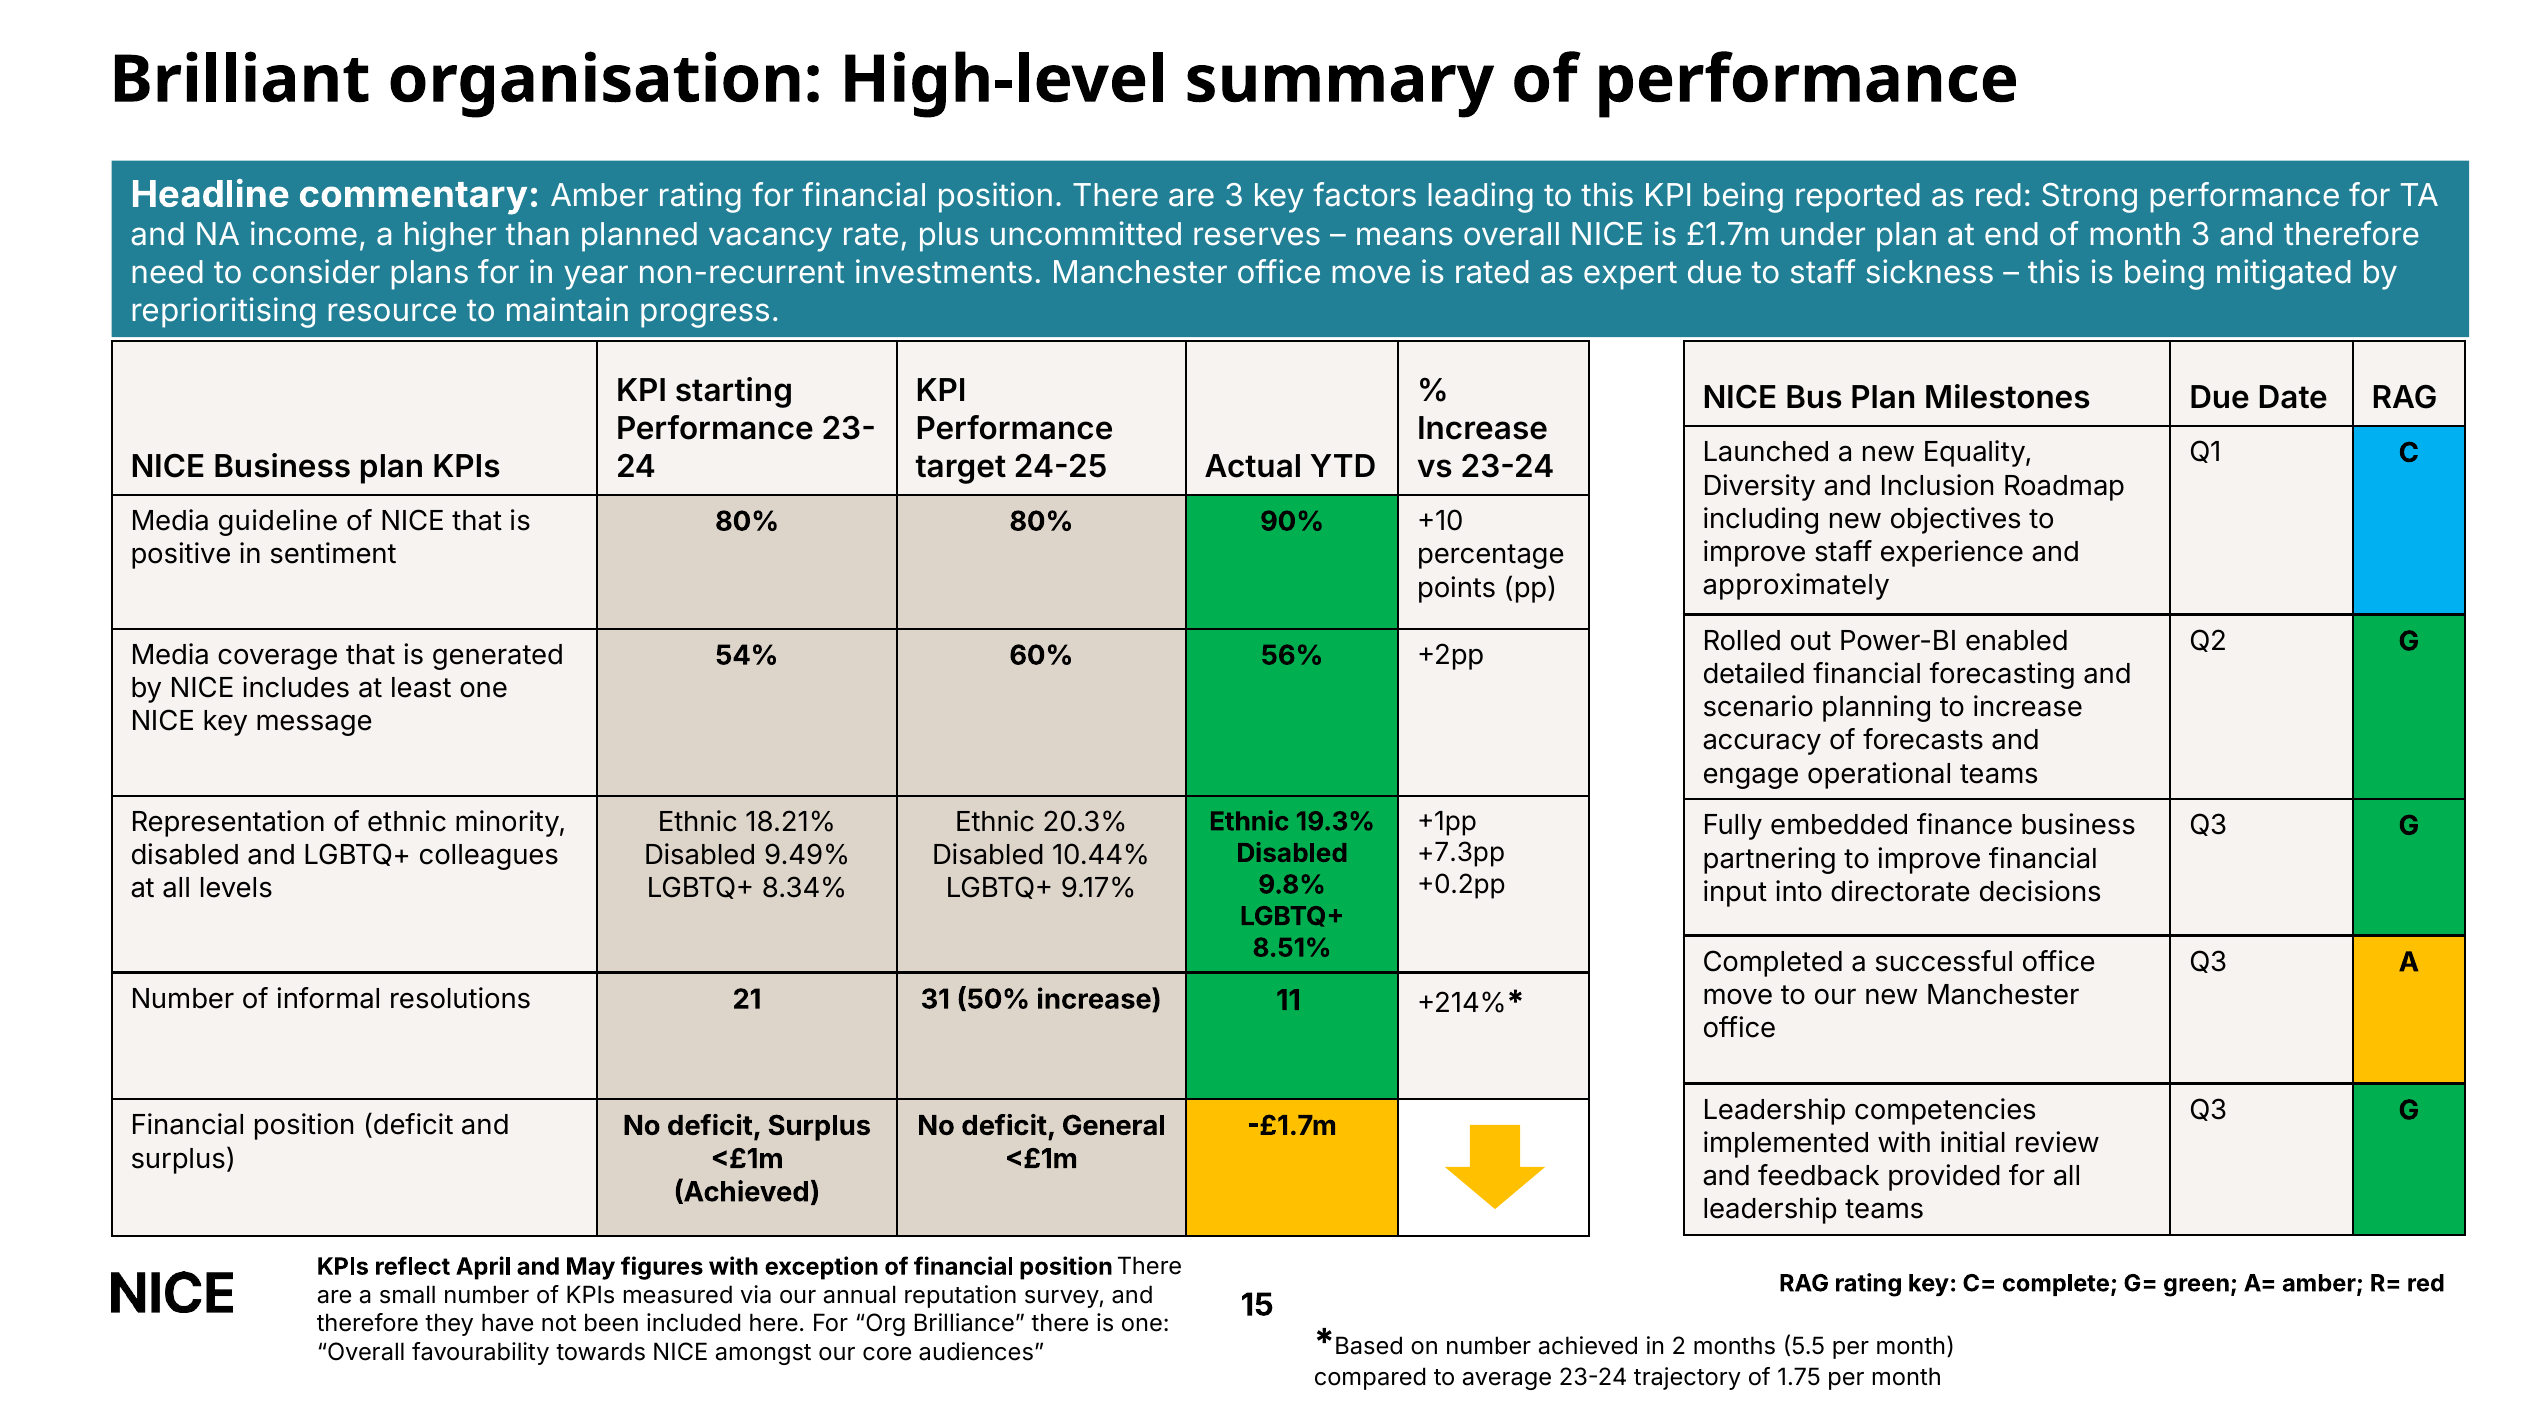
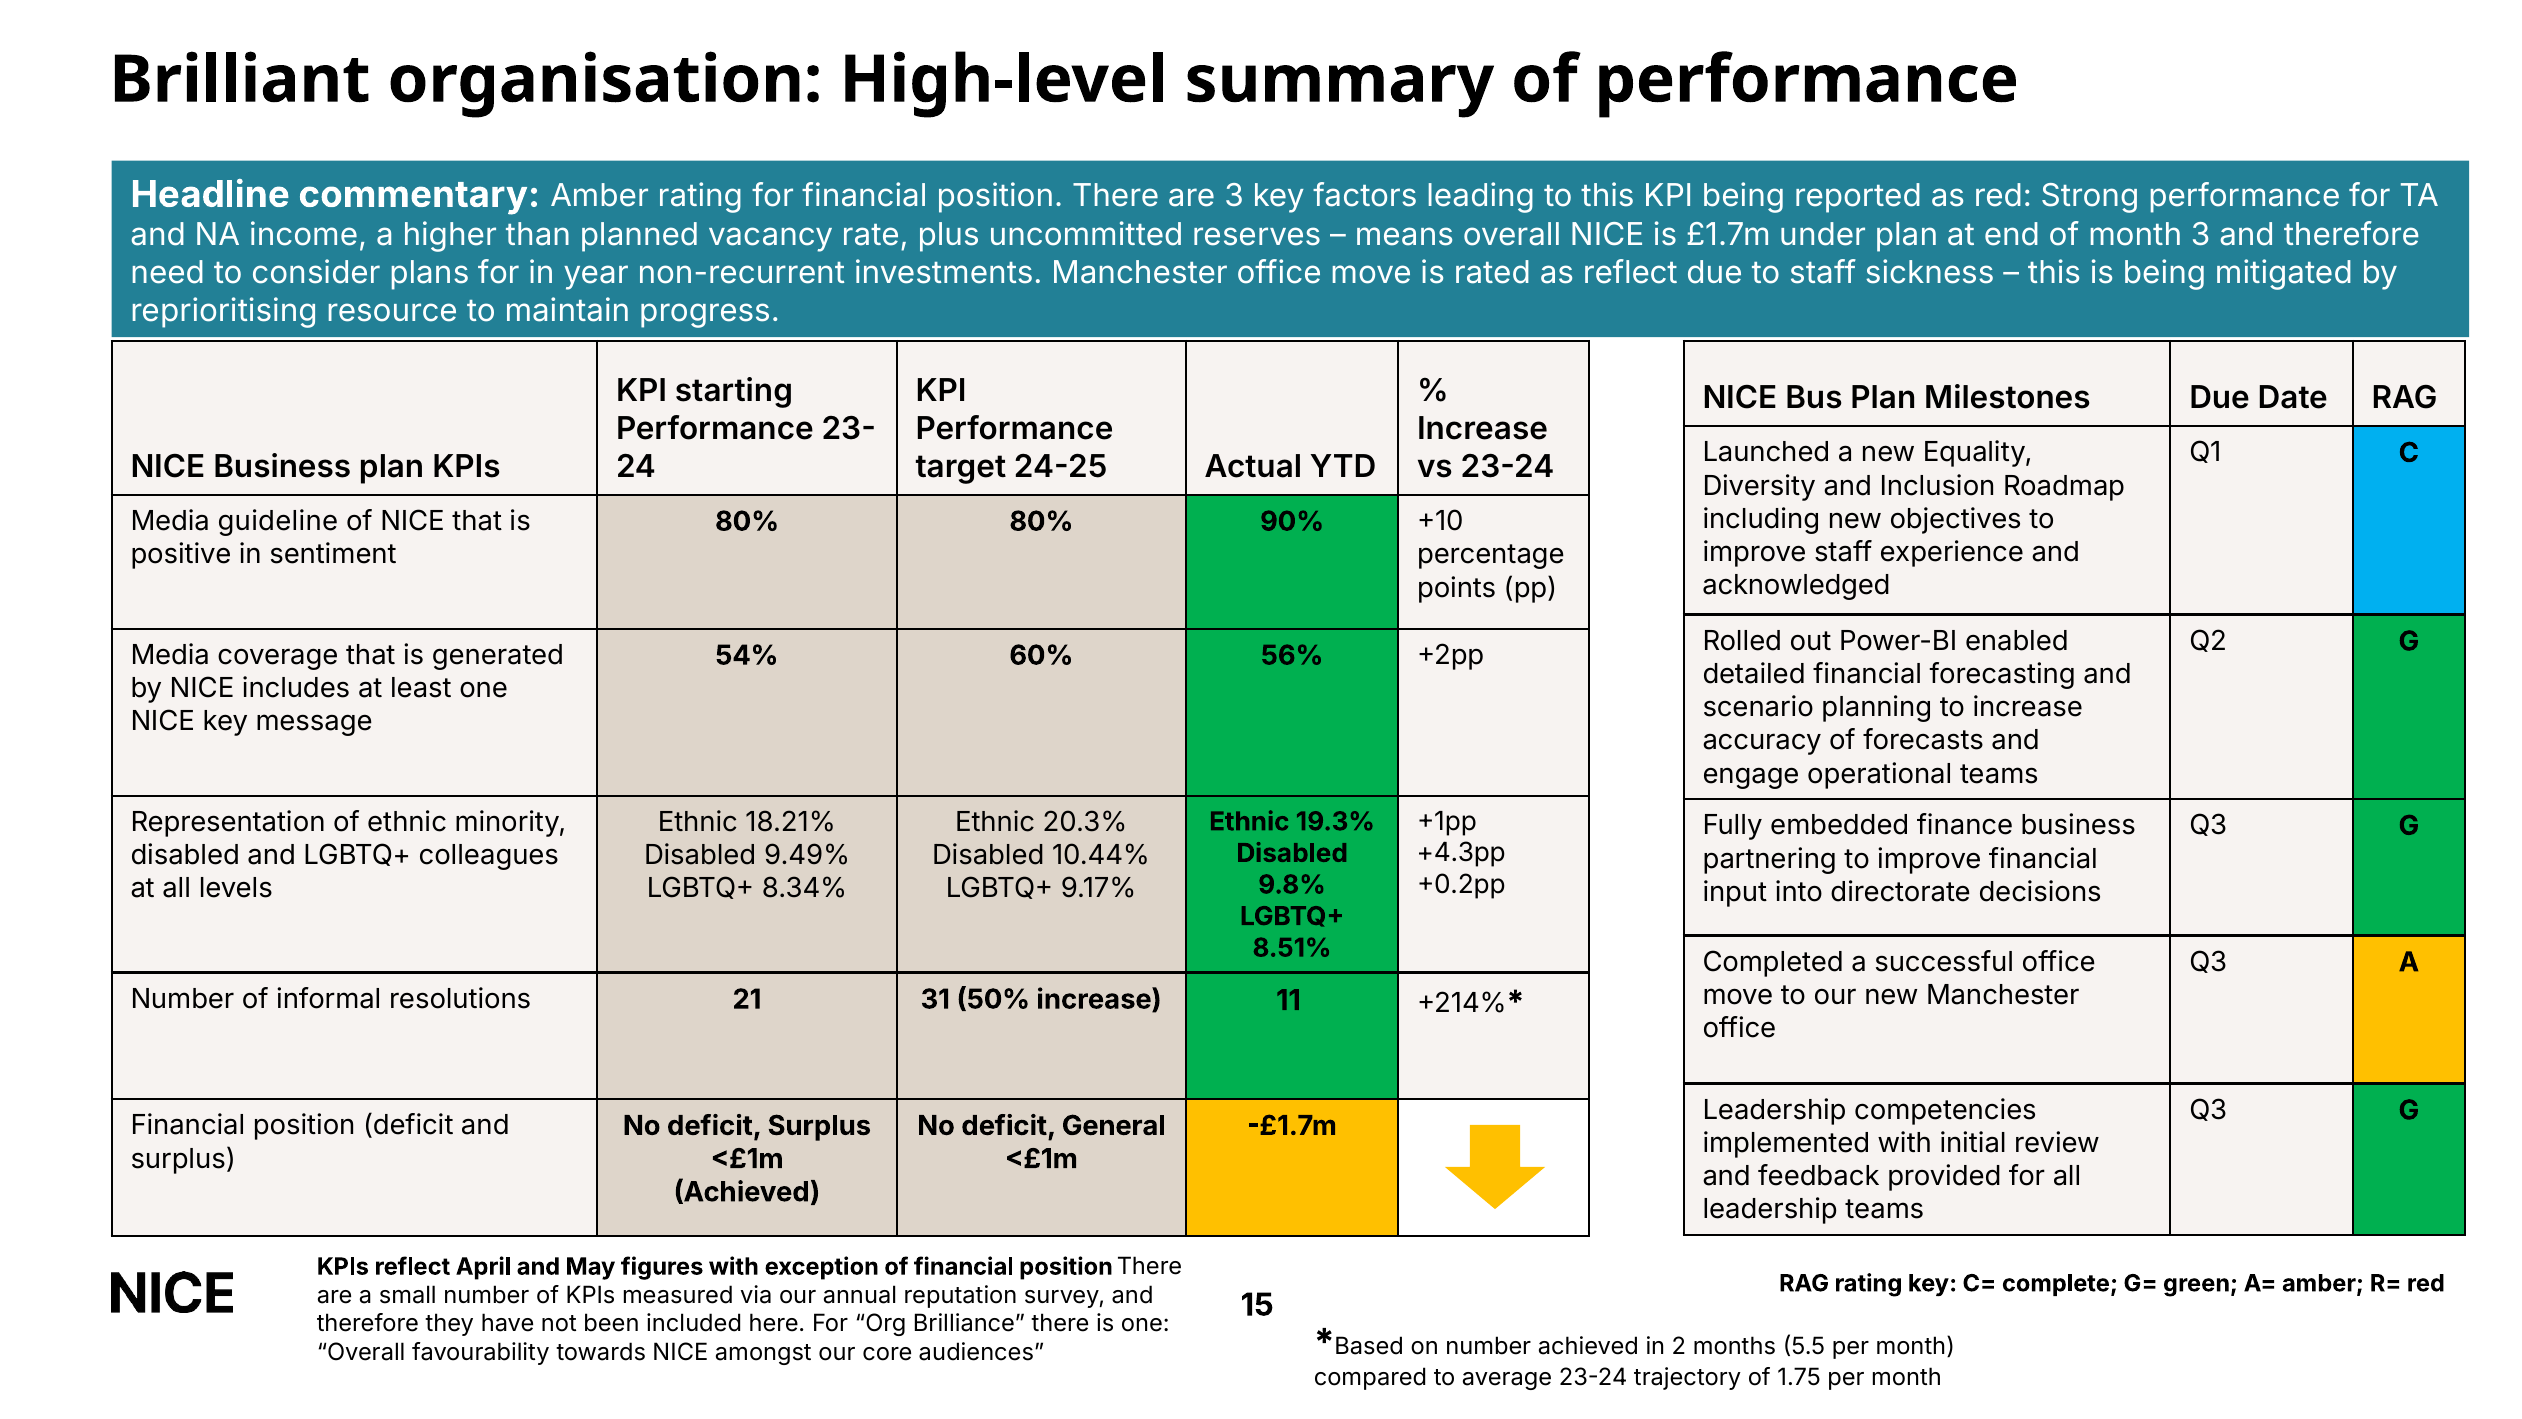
as expert: expert -> reflect
approximately: approximately -> acknowledged
+7.3pp: +7.3pp -> +4.3pp
